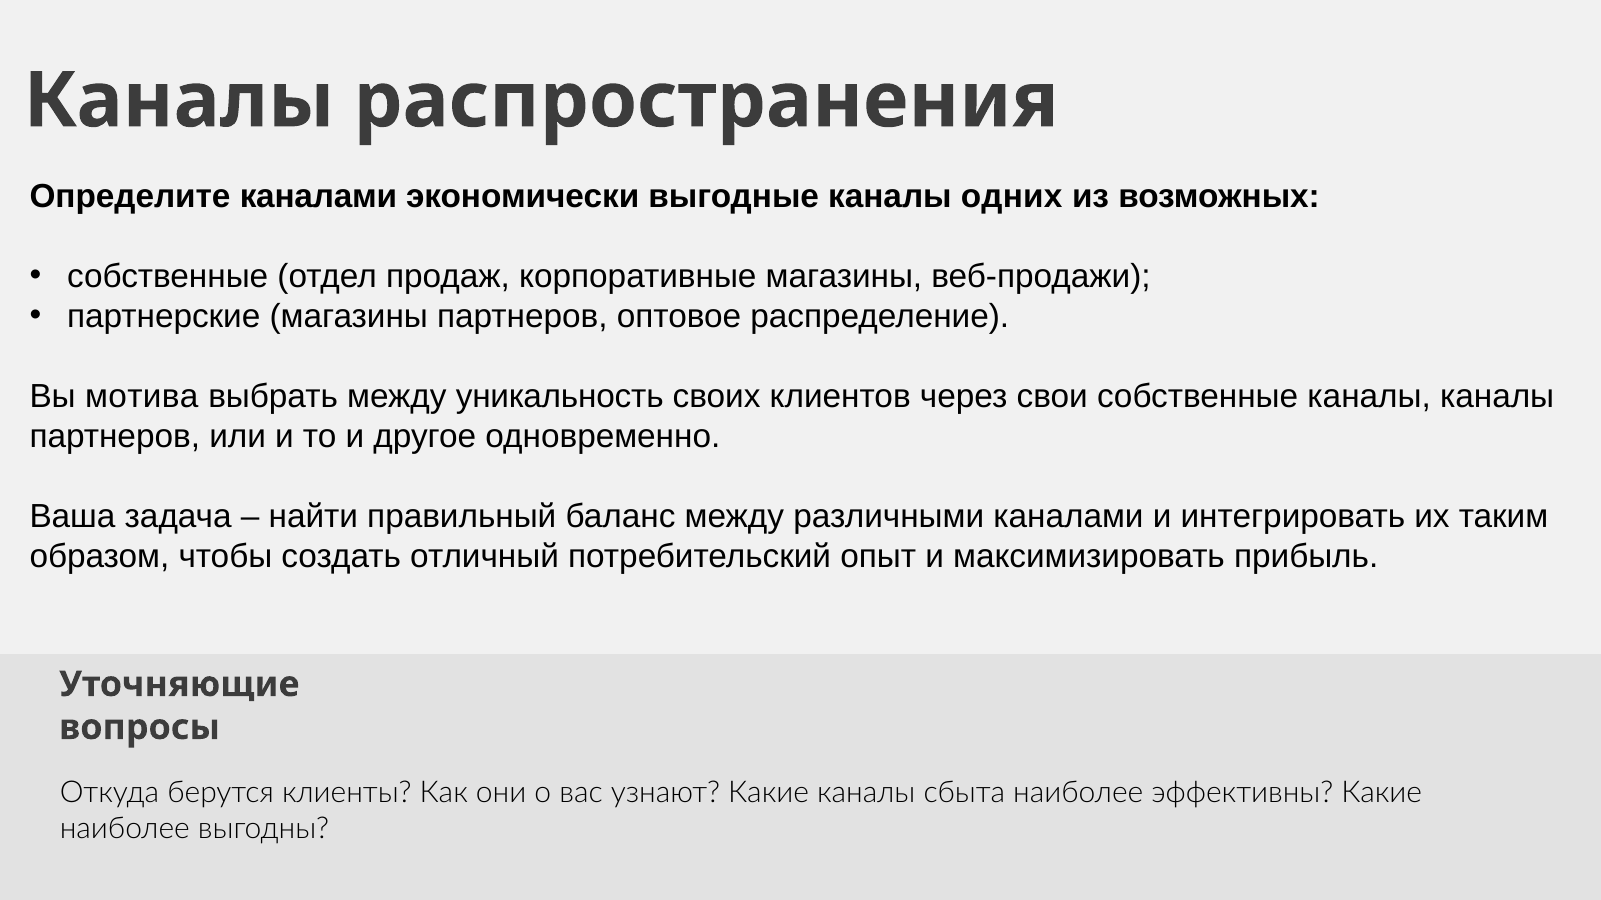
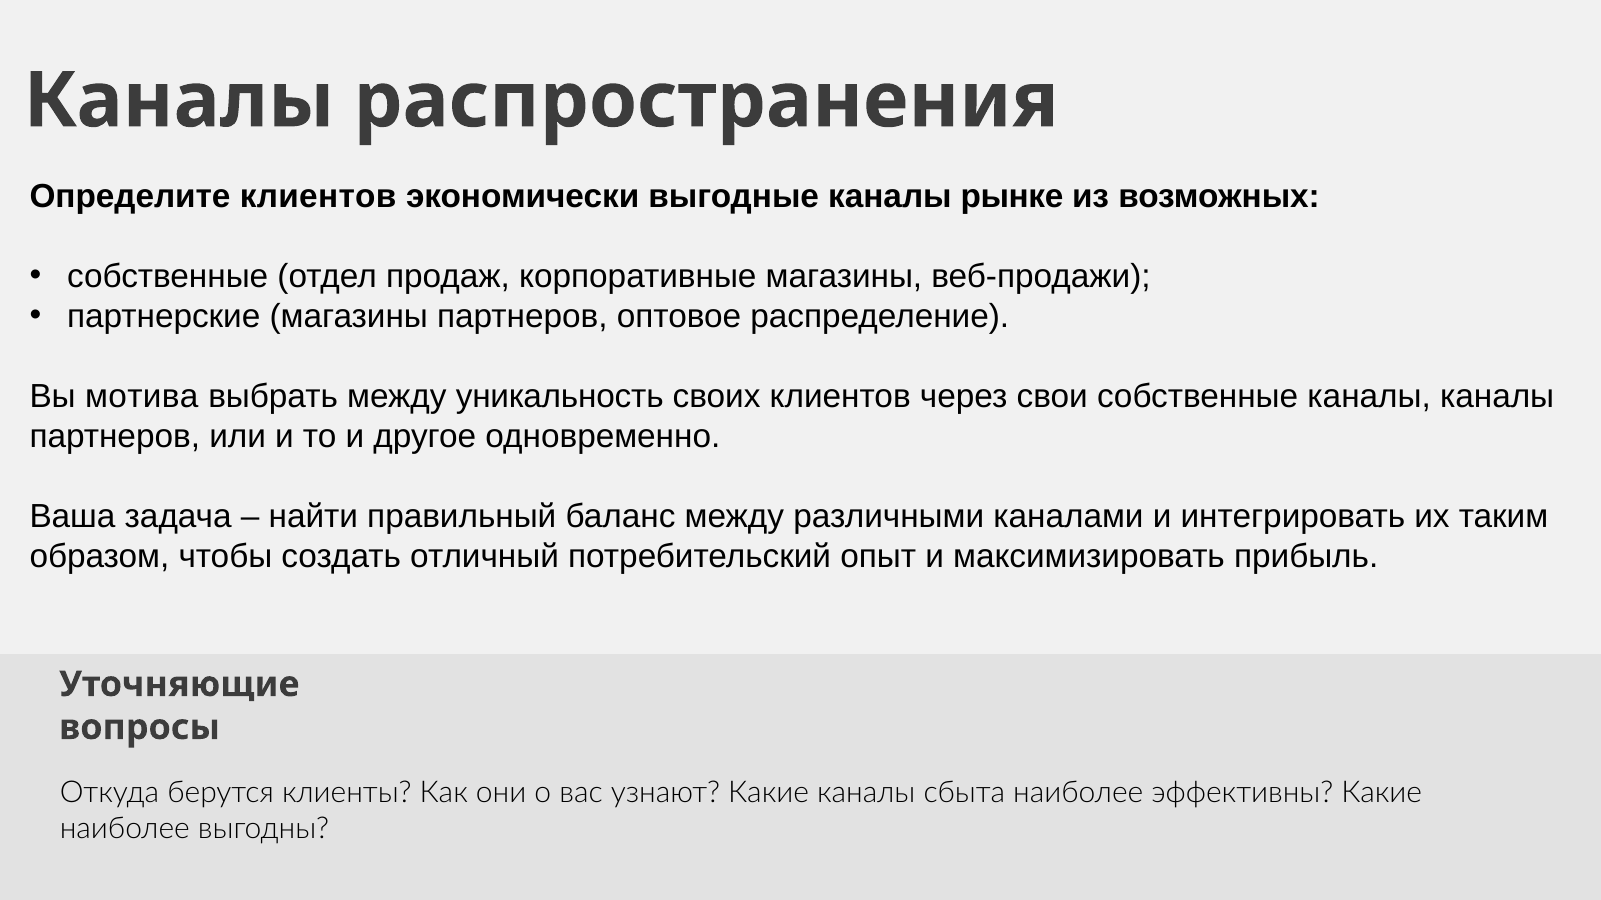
Определите каналами: каналами -> клиентов
одних: одних -> рынке
